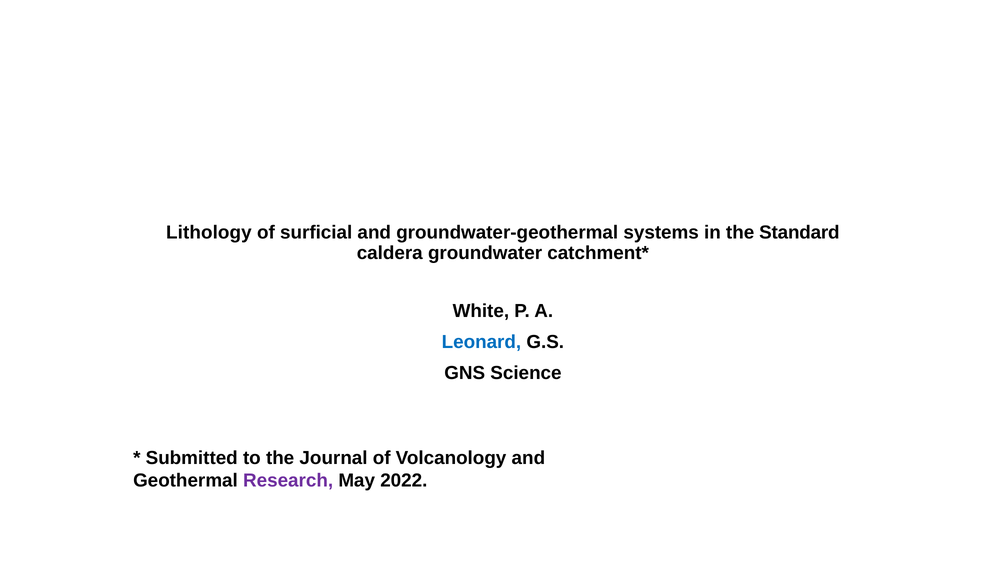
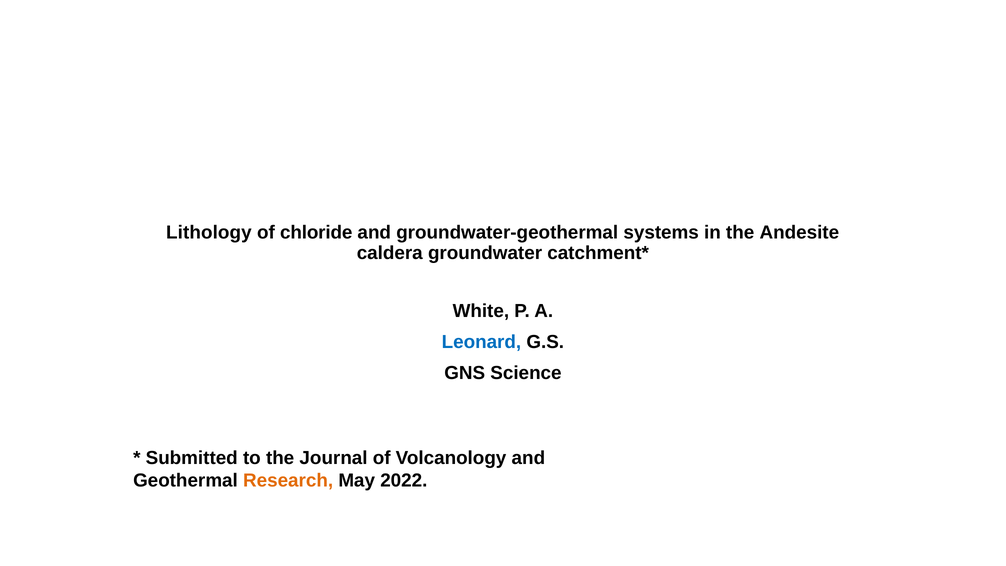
surficial: surficial -> chloride
Standard: Standard -> Andesite
Research colour: purple -> orange
